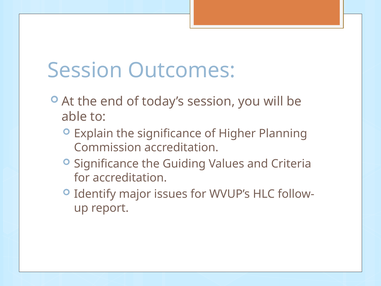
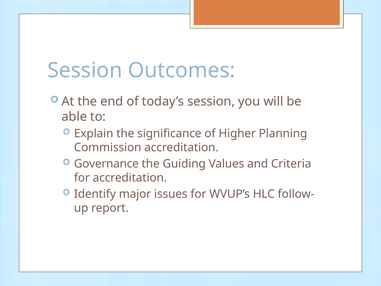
Significance at (106, 164): Significance -> Governance
